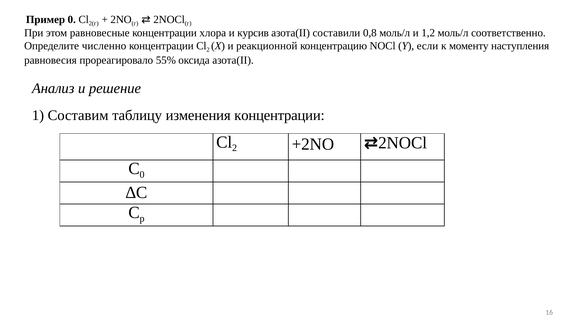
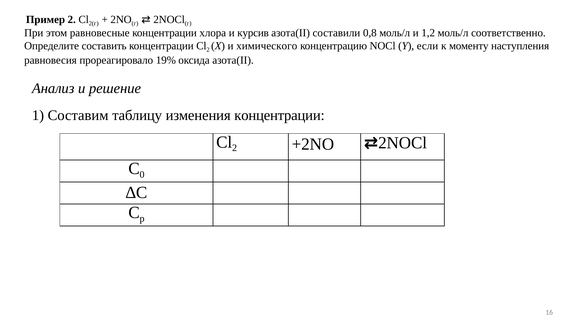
Пример 0: 0 -> 2
численно: численно -> составить
реакционной: реакционной -> химического
55%: 55% -> 19%
